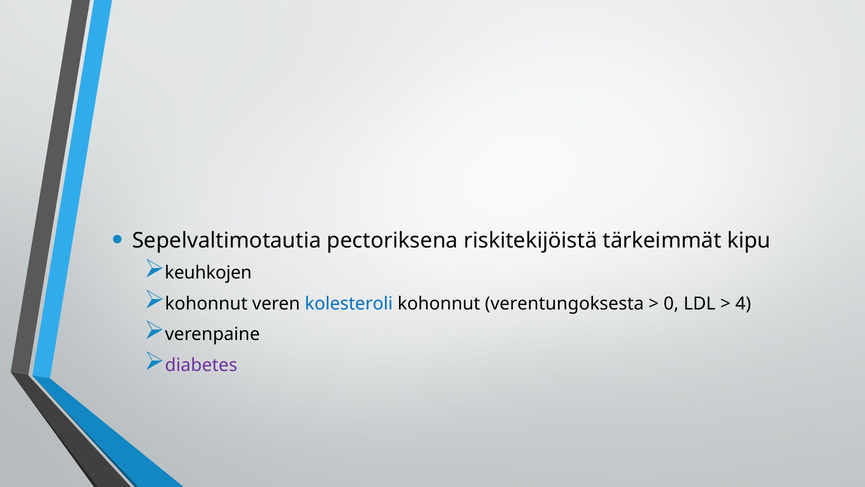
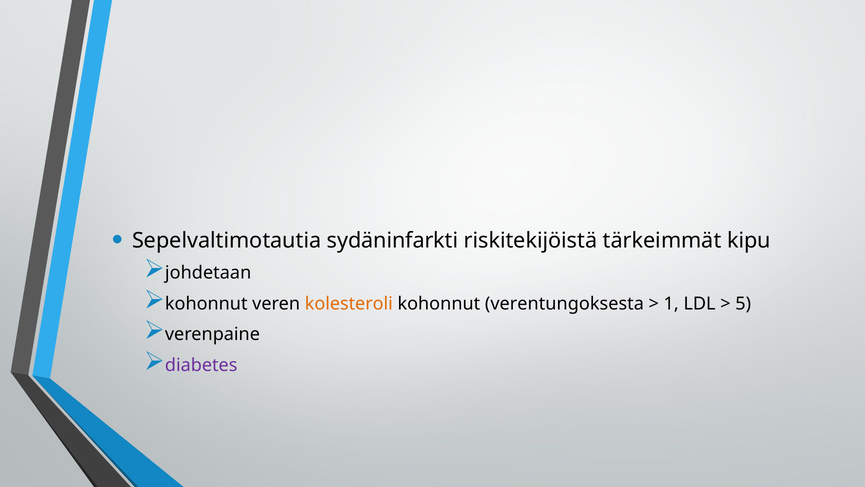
pectoriksena: pectoriksena -> sydäninfarkti
keuhkojen: keuhkojen -> johdetaan
kolesteroli colour: blue -> orange
0: 0 -> 1
4: 4 -> 5
